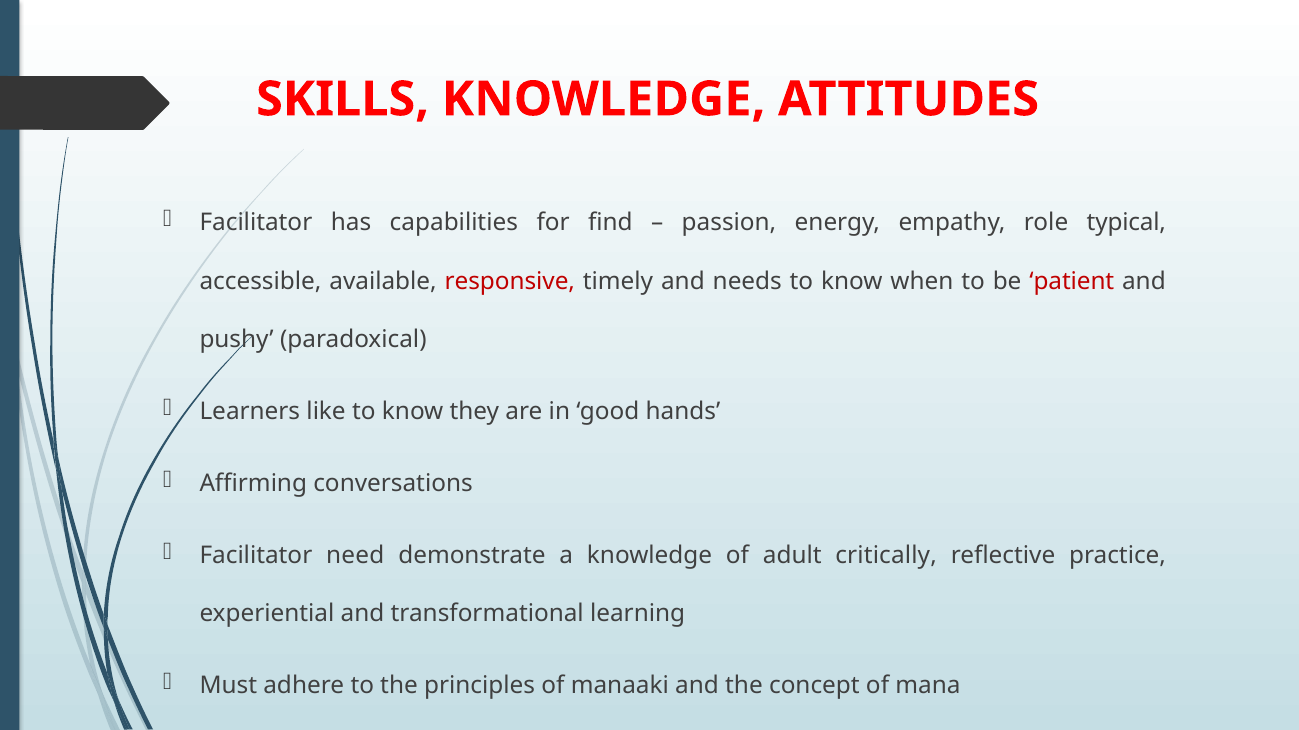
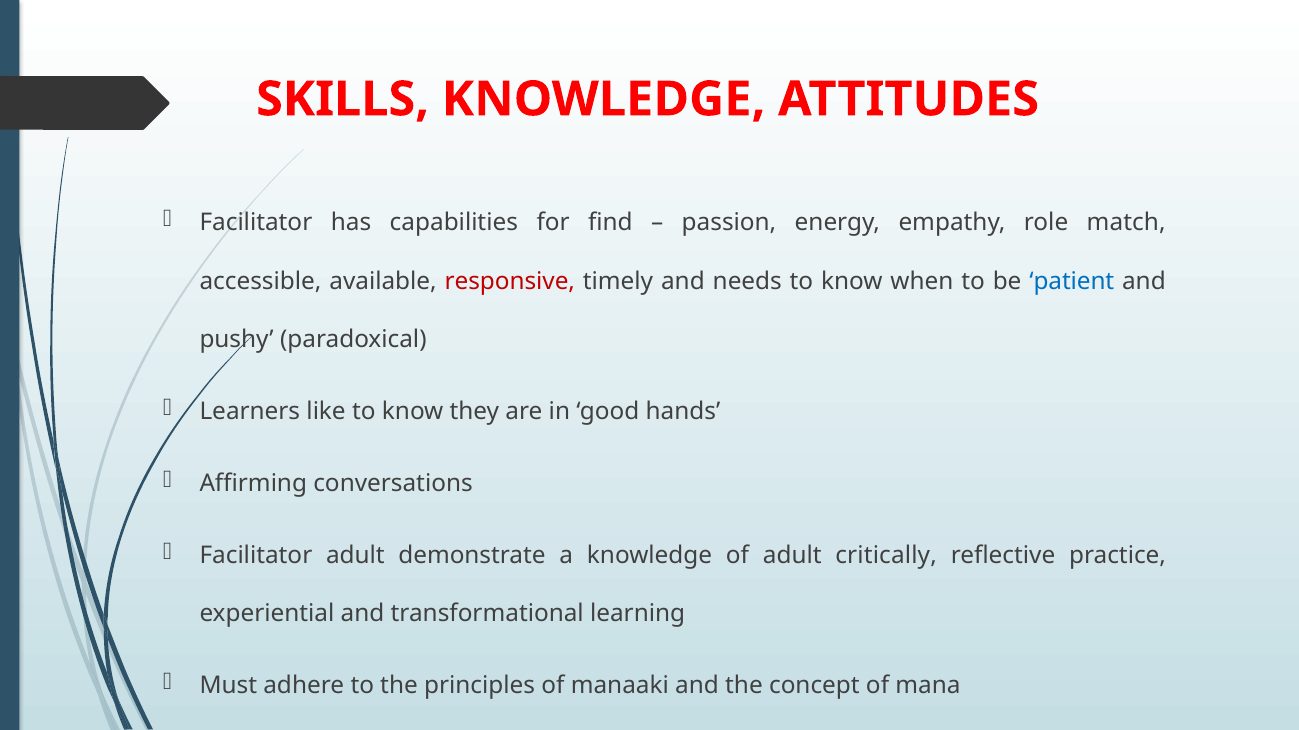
typical: typical -> match
patient colour: red -> blue
Facilitator need: need -> adult
